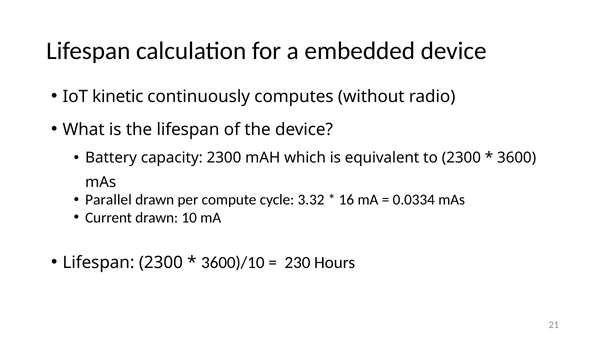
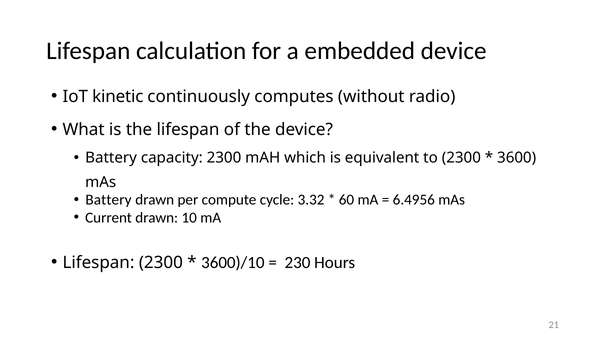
Parallel at (108, 200): Parallel -> Battery
16: 16 -> 60
0.0334: 0.0334 -> 6.4956
